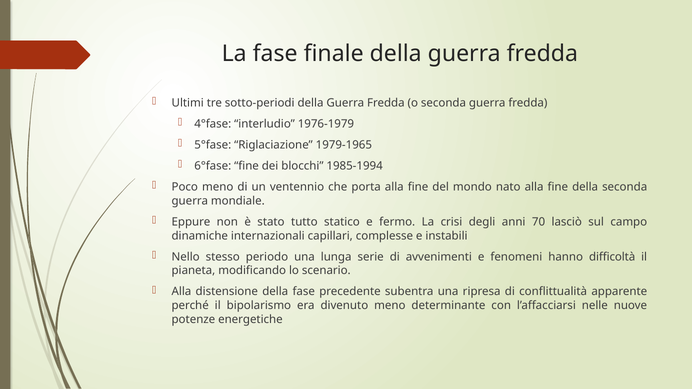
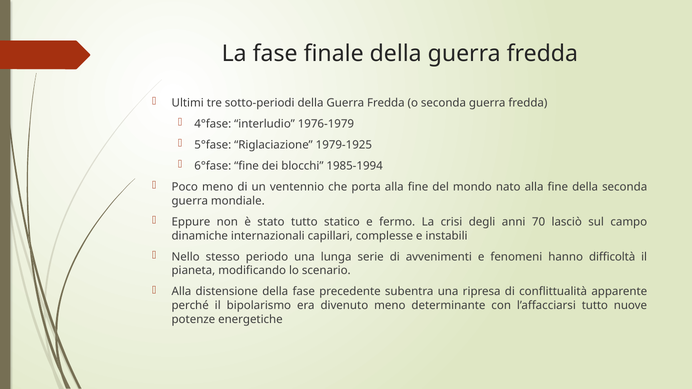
1979-1965: 1979-1965 -> 1979-1925
l’affacciarsi nelle: nelle -> tutto
